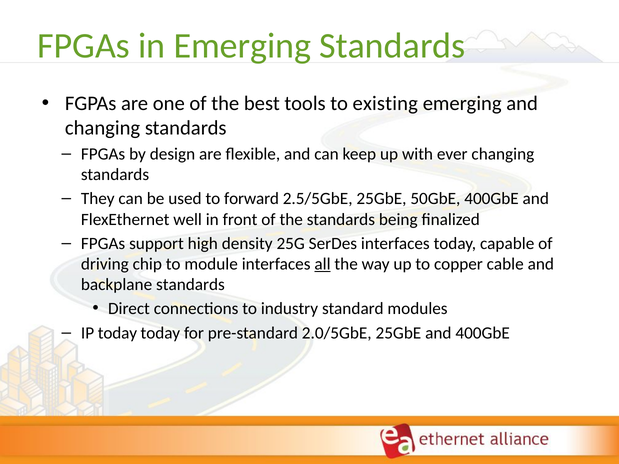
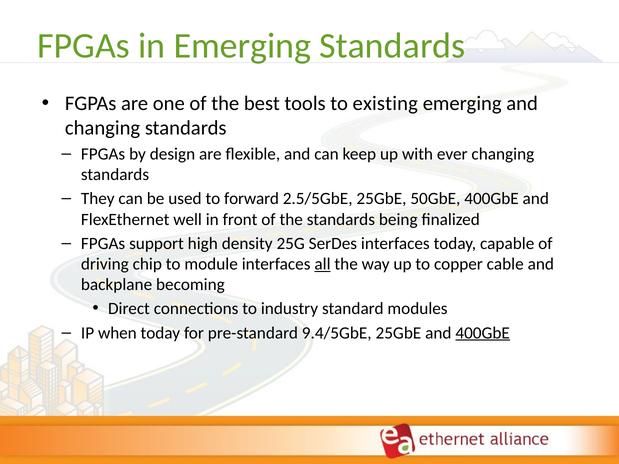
backplane standards: standards -> becoming
IP today: today -> when
2.0/5GbE: 2.0/5GbE -> 9.4/5GbE
400GbE at (483, 333) underline: none -> present
